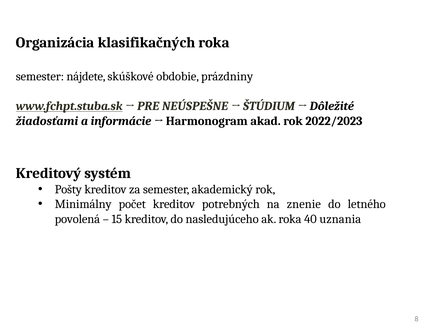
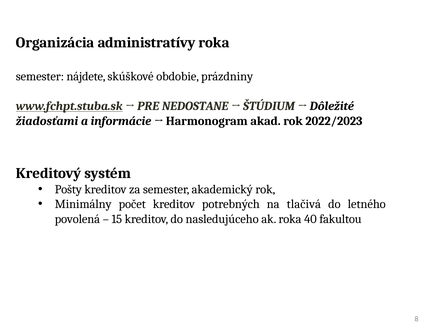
klasifikačných: klasifikačných -> administratívy
NEÚSPEŠNE: NEÚSPEŠNE -> NEDOSTANE
znenie: znenie -> tlačivá
uznania: uznania -> fakultou
